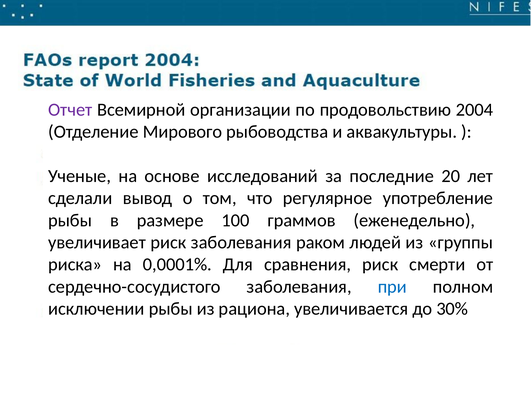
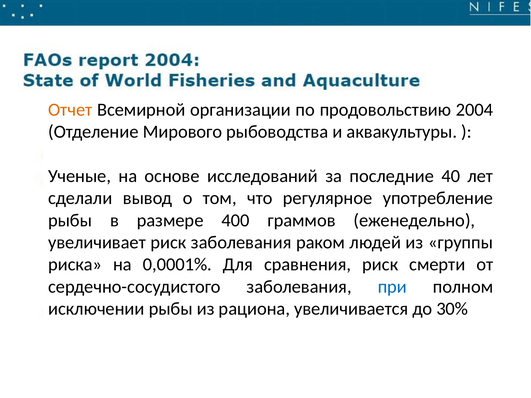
Отчет colour: purple -> orange
20: 20 -> 40
100: 100 -> 400
